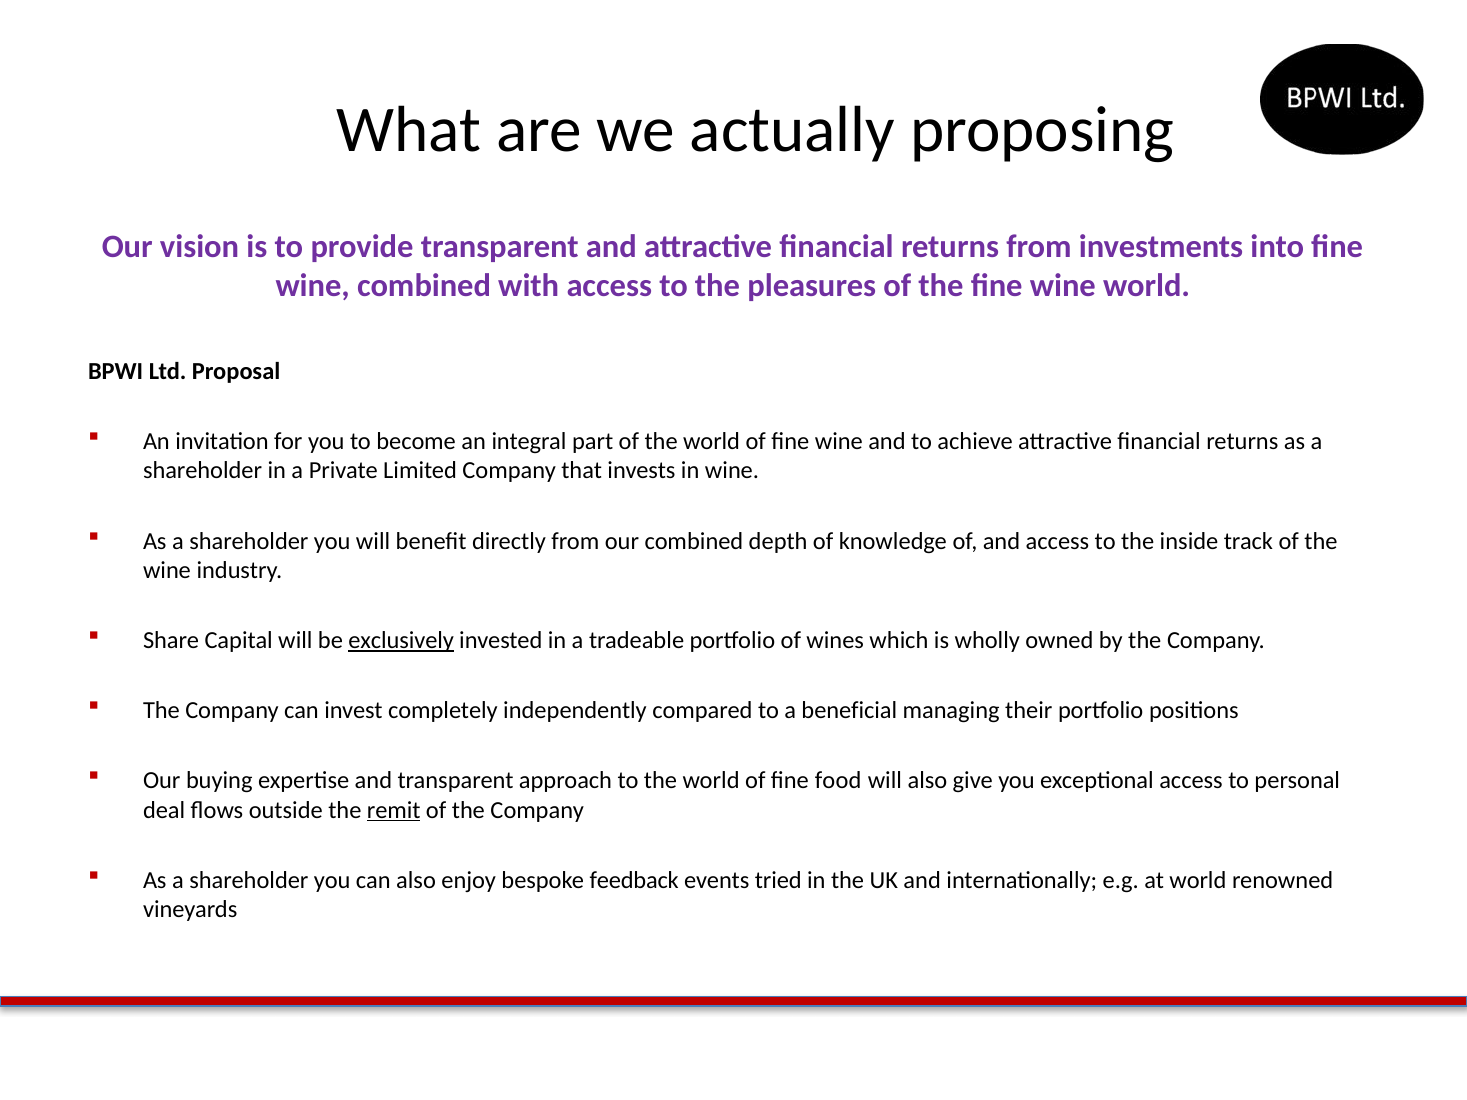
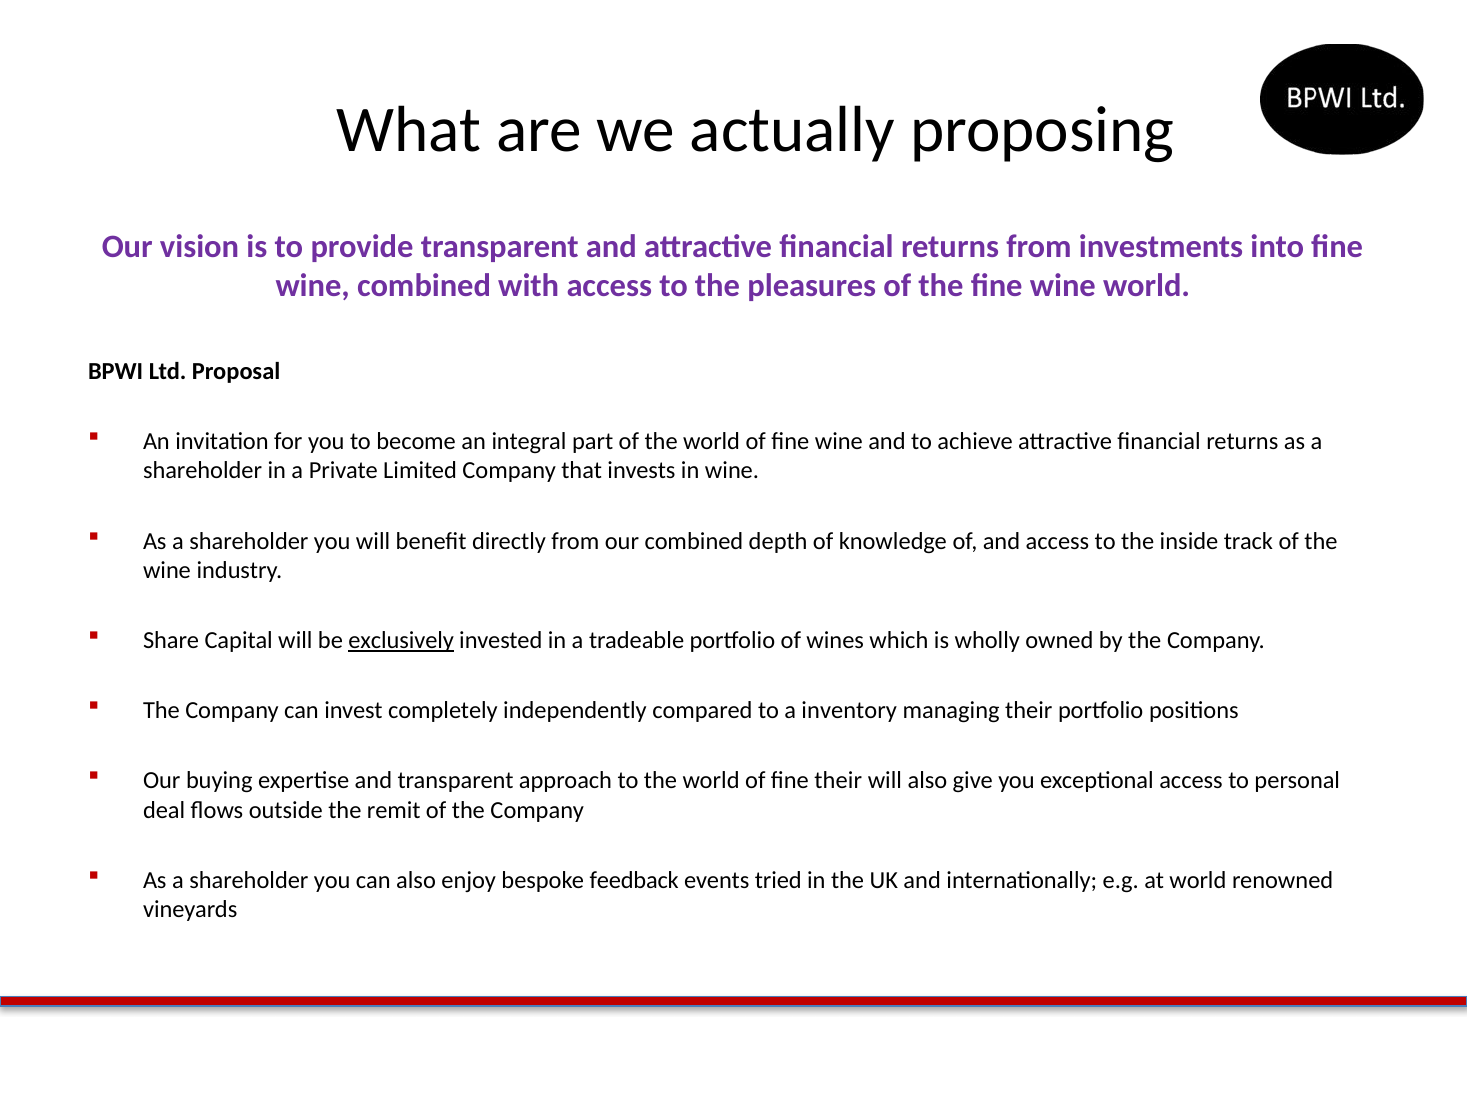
beneficial: beneficial -> inventory
fine food: food -> their
remit underline: present -> none
